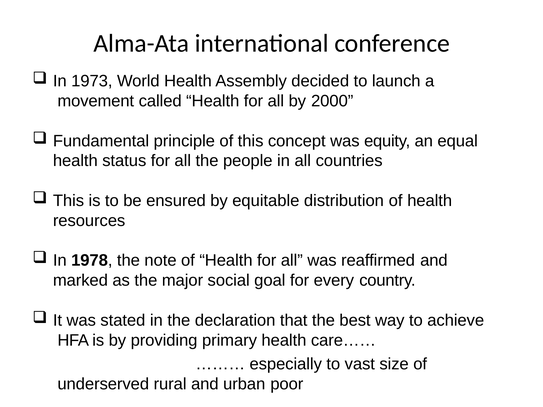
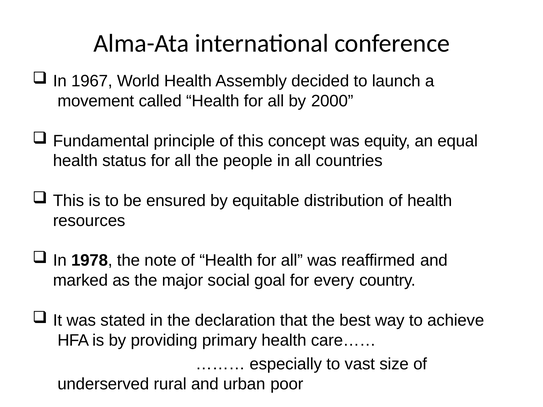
1973: 1973 -> 1967
